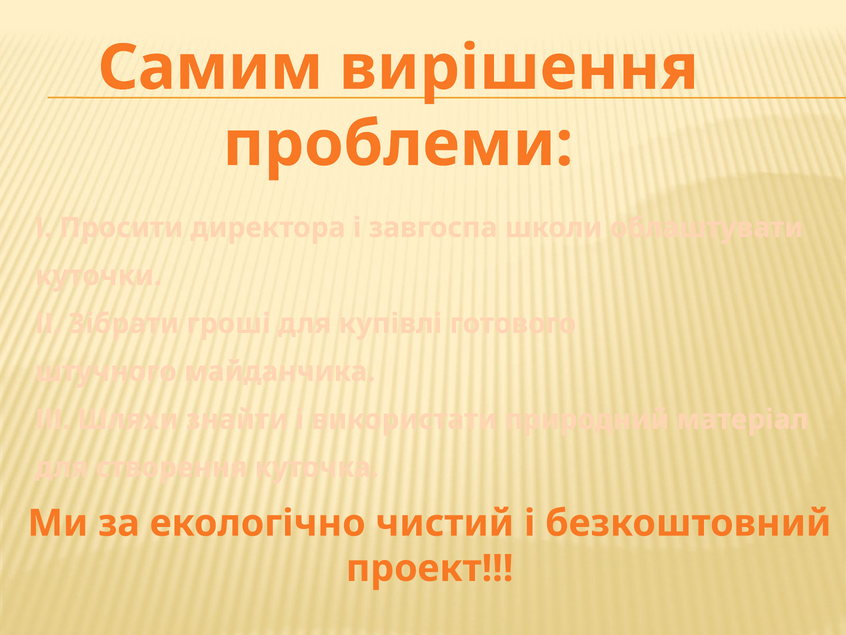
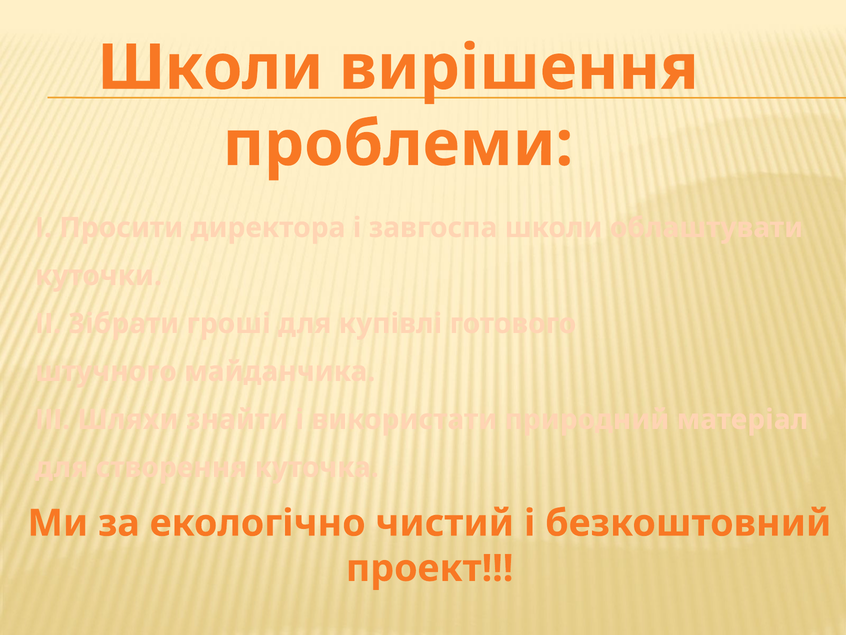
Самим at (210, 68): Самим -> Школи
